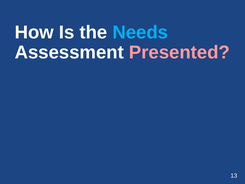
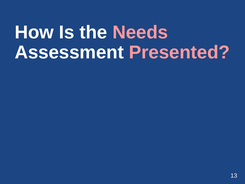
Needs colour: light blue -> pink
